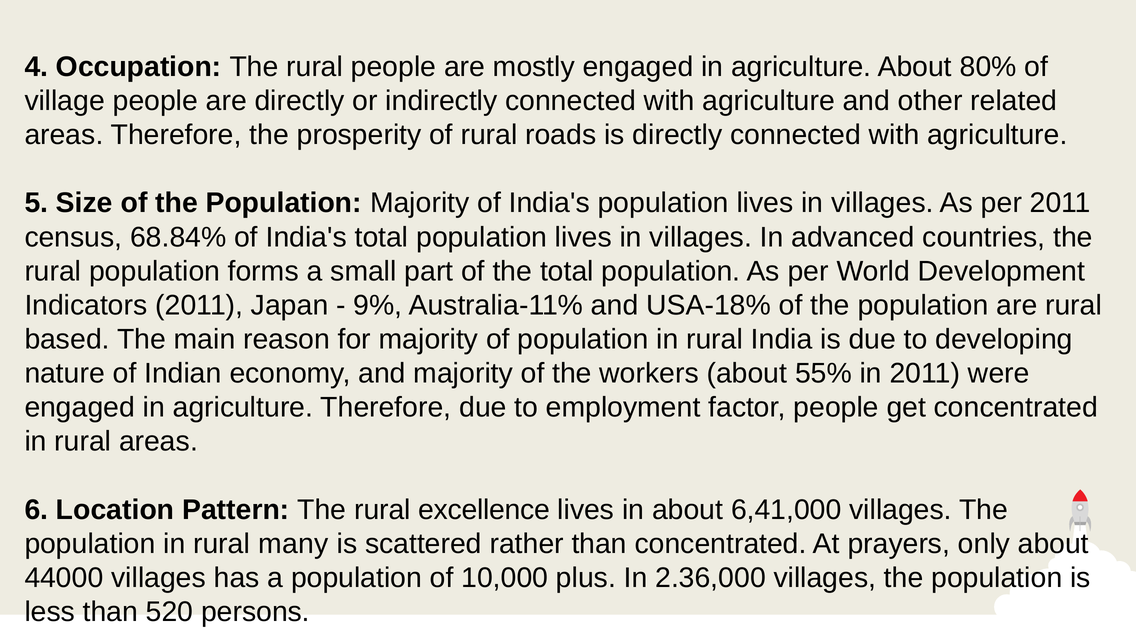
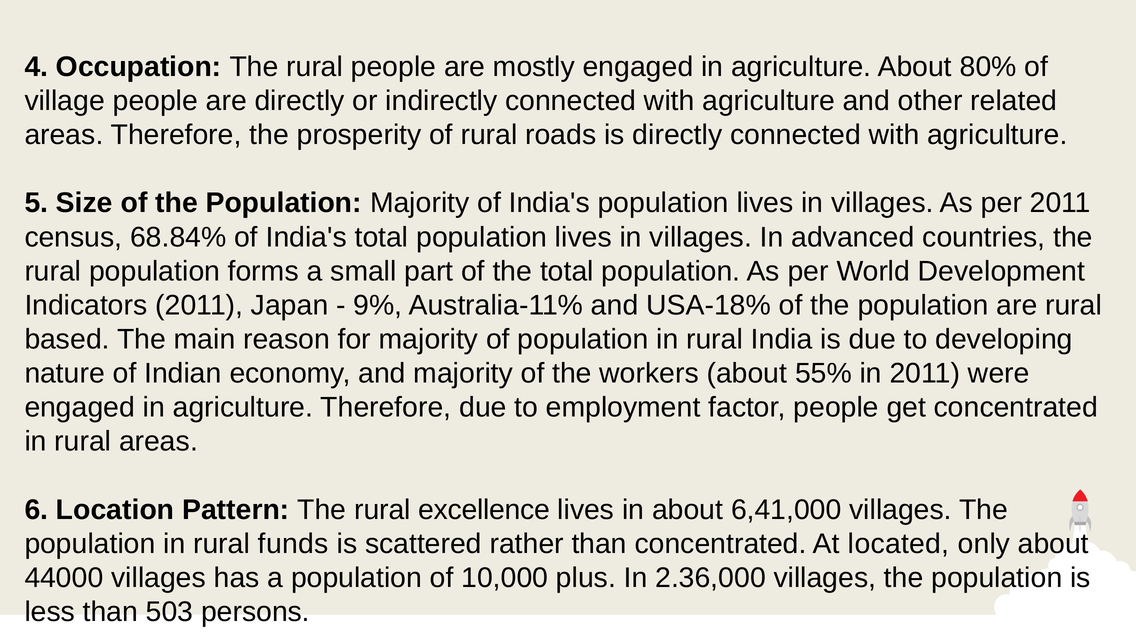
many: many -> funds
prayers: prayers -> located
520: 520 -> 503
